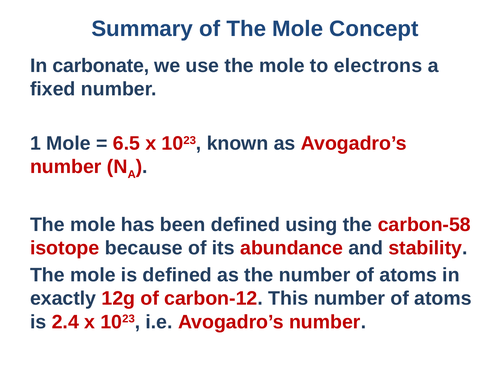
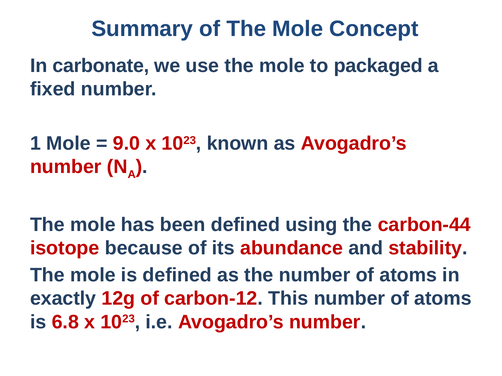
electrons: electrons -> packaged
6.5: 6.5 -> 9.0
carbon-58: carbon-58 -> carbon-44
2.4: 2.4 -> 6.8
